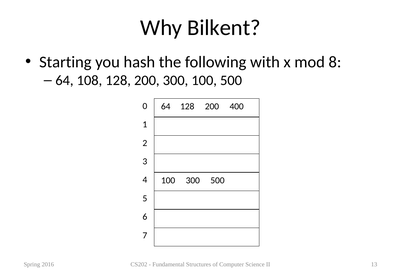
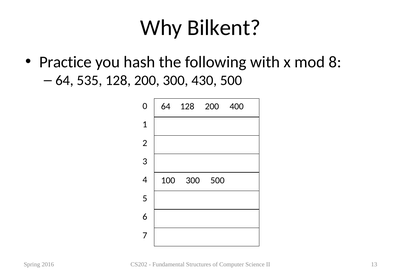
Starting: Starting -> Practice
108: 108 -> 535
300 100: 100 -> 430
